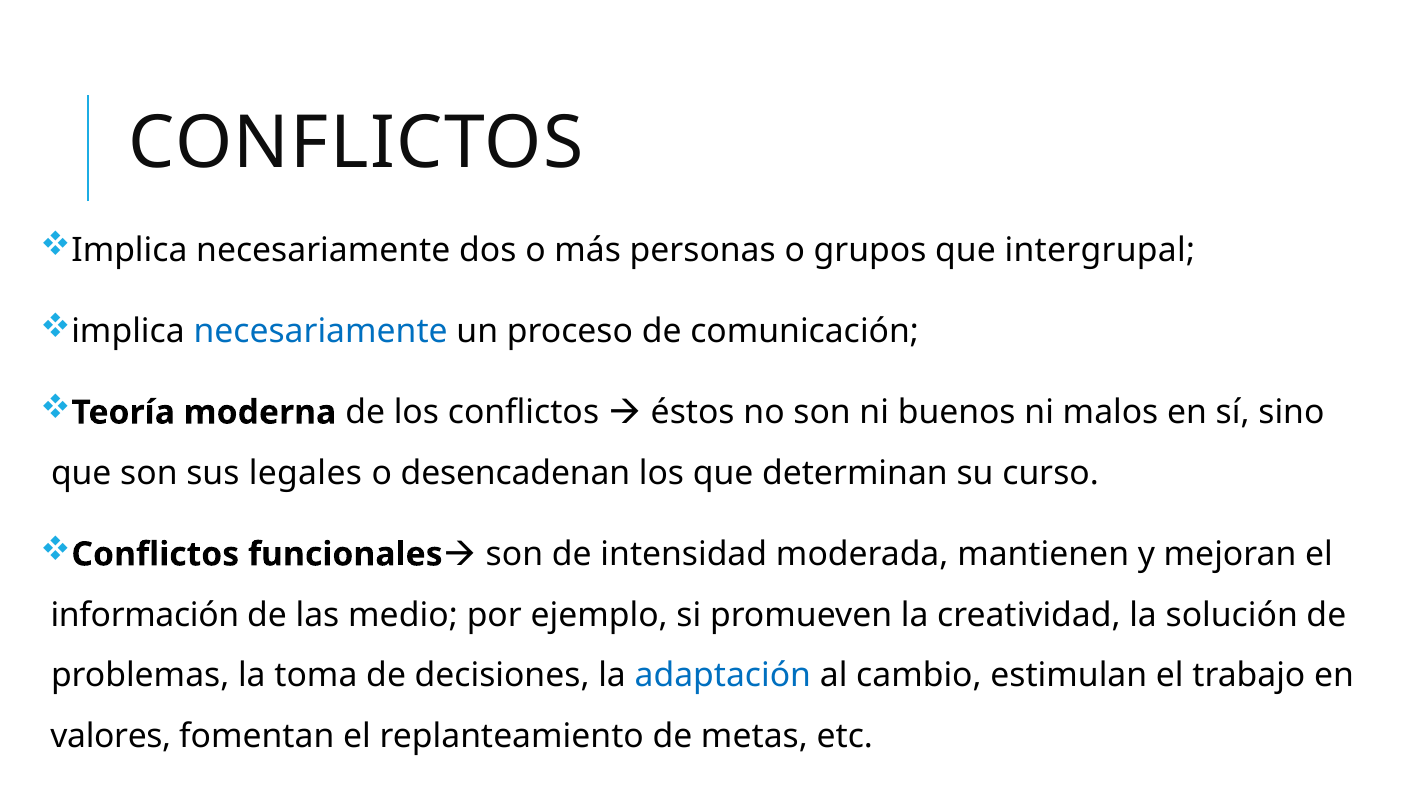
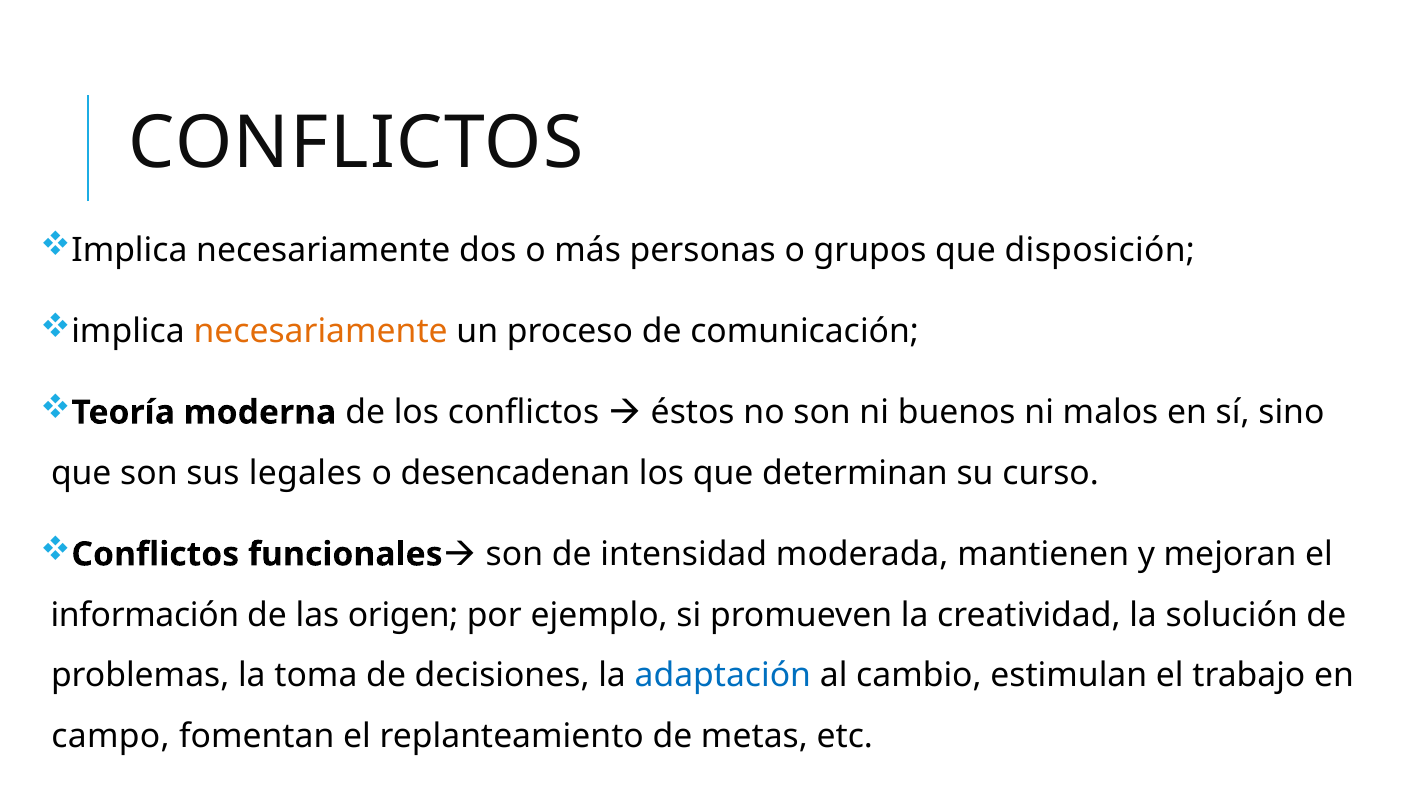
intergrupal: intergrupal -> disposición
necesariamente at (321, 331) colour: blue -> orange
medio: medio -> origen
valores: valores -> campo
